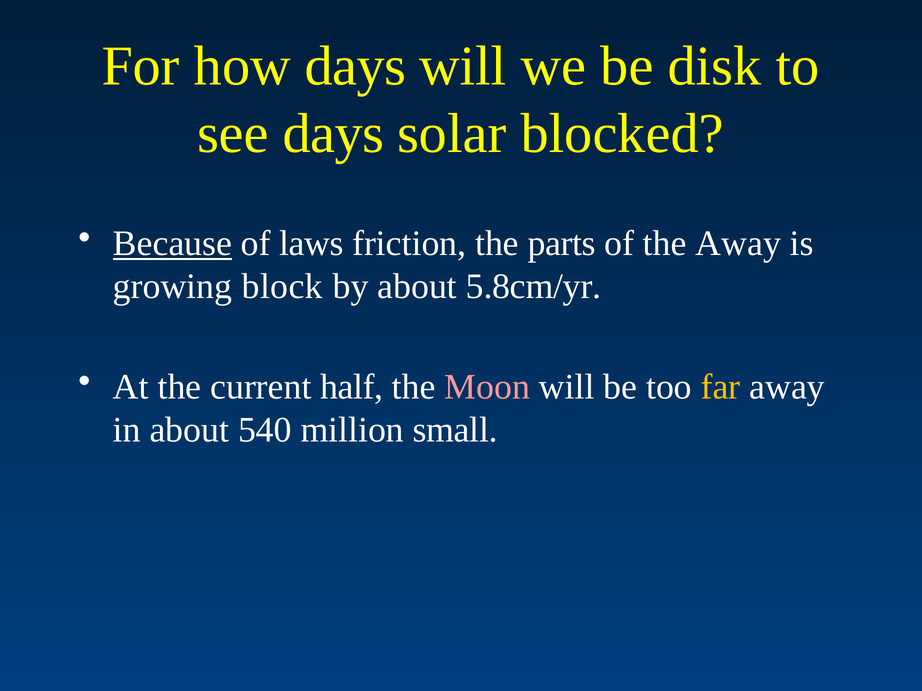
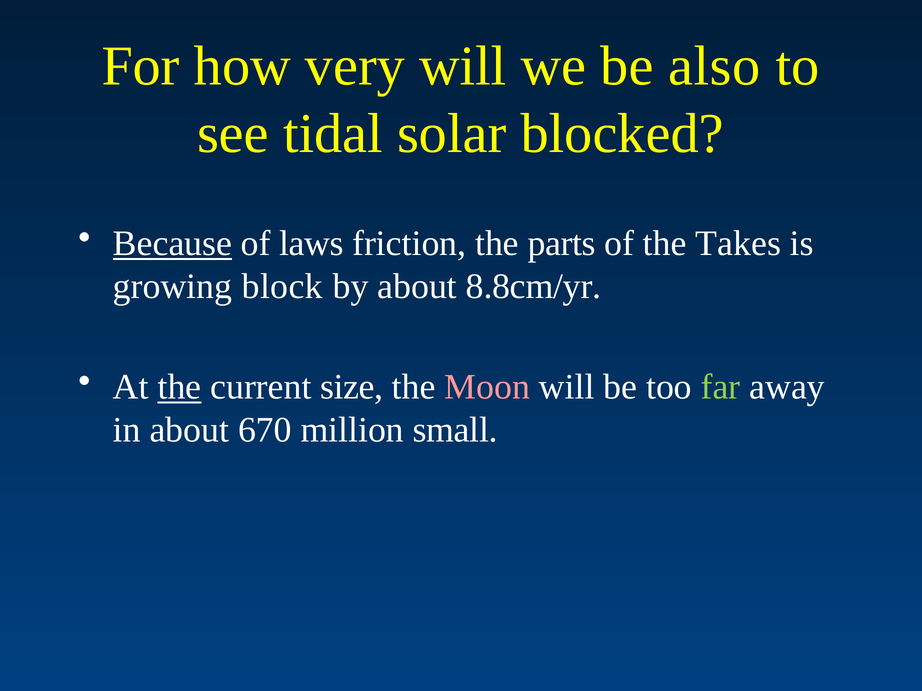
how days: days -> very
disk: disk -> also
see days: days -> tidal
the Away: Away -> Takes
5.8cm/yr: 5.8cm/yr -> 8.8cm/yr
the at (179, 387) underline: none -> present
half: half -> size
far colour: yellow -> light green
540: 540 -> 670
